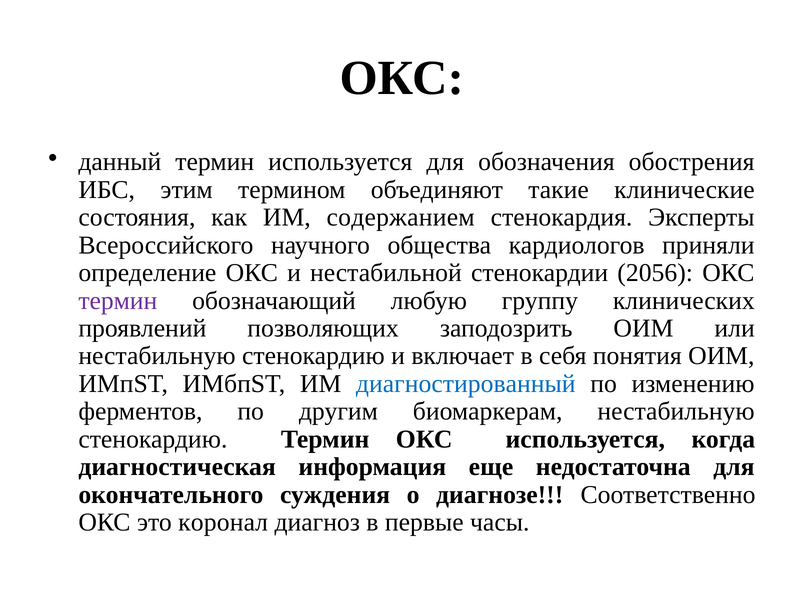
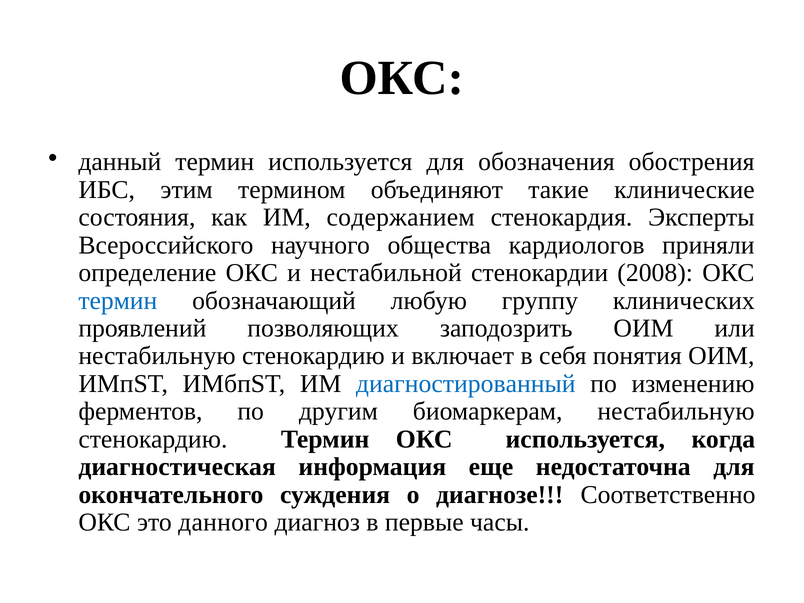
2056: 2056 -> 2008
термин at (118, 301) colour: purple -> blue
коронал: коронал -> данного
